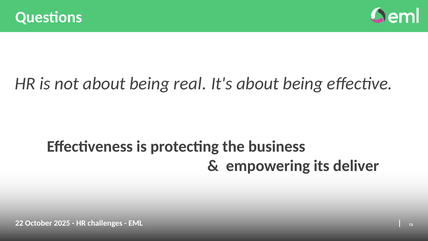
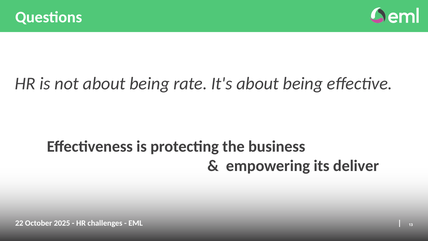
real: real -> rate
